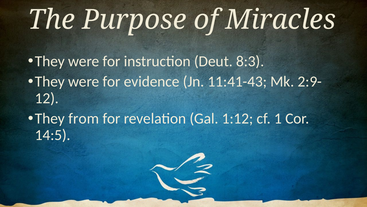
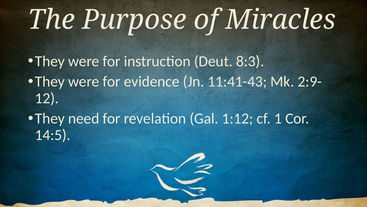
from: from -> need
